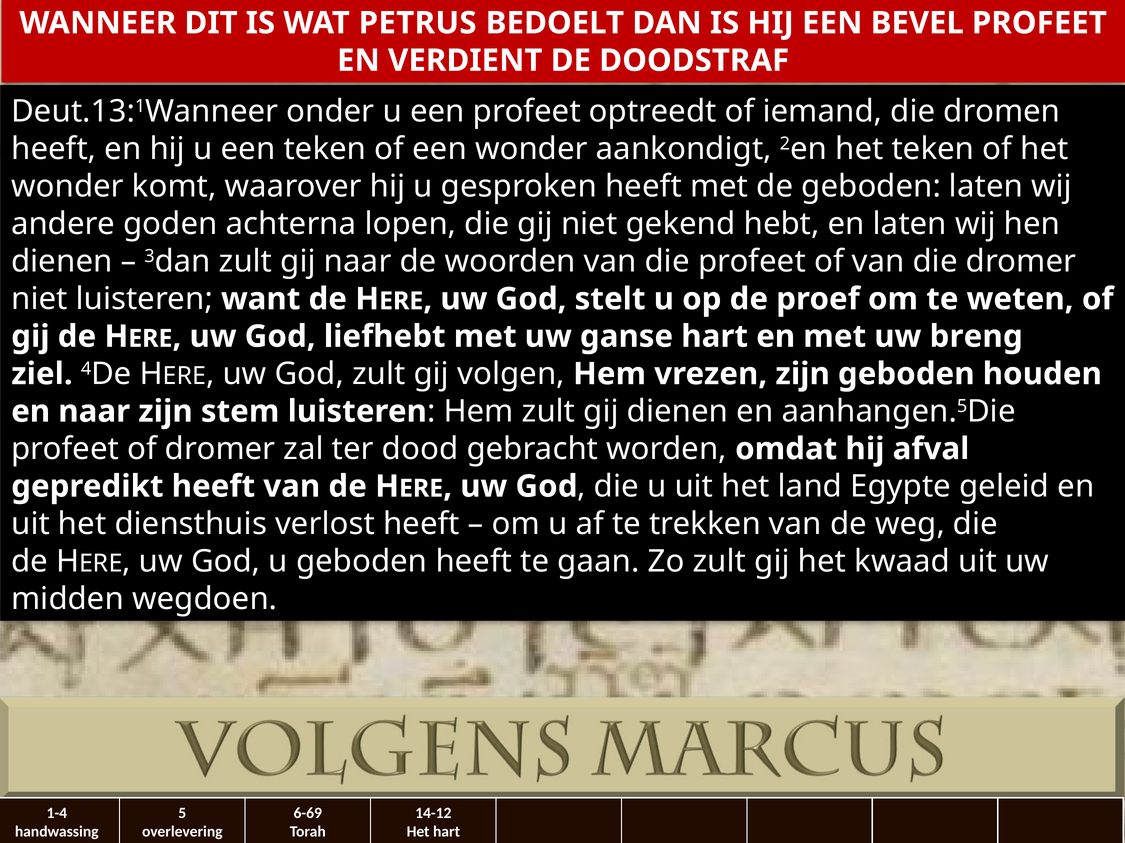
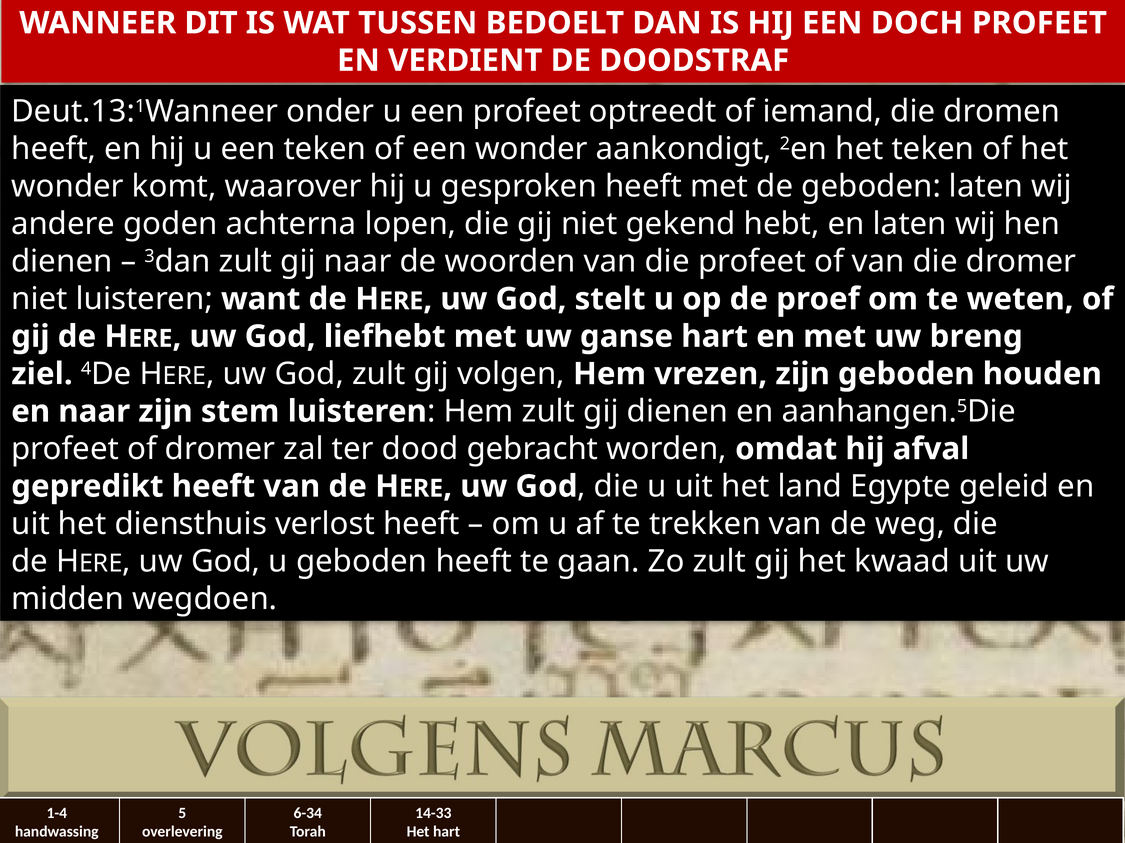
PETRUS: PETRUS -> TUSSEN
BEVEL: BEVEL -> DOCH
6-69: 6-69 -> 6-34
14-12: 14-12 -> 14-33
